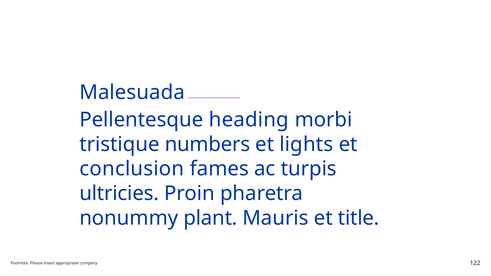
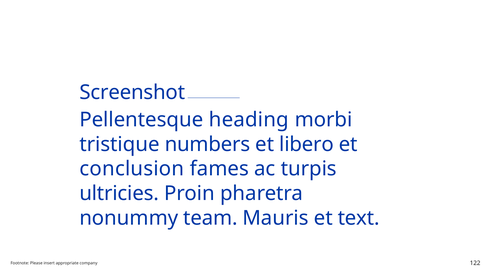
Malesuada: Malesuada -> Screenshot
lights: lights -> libero
plant: plant -> team
title: title -> text
